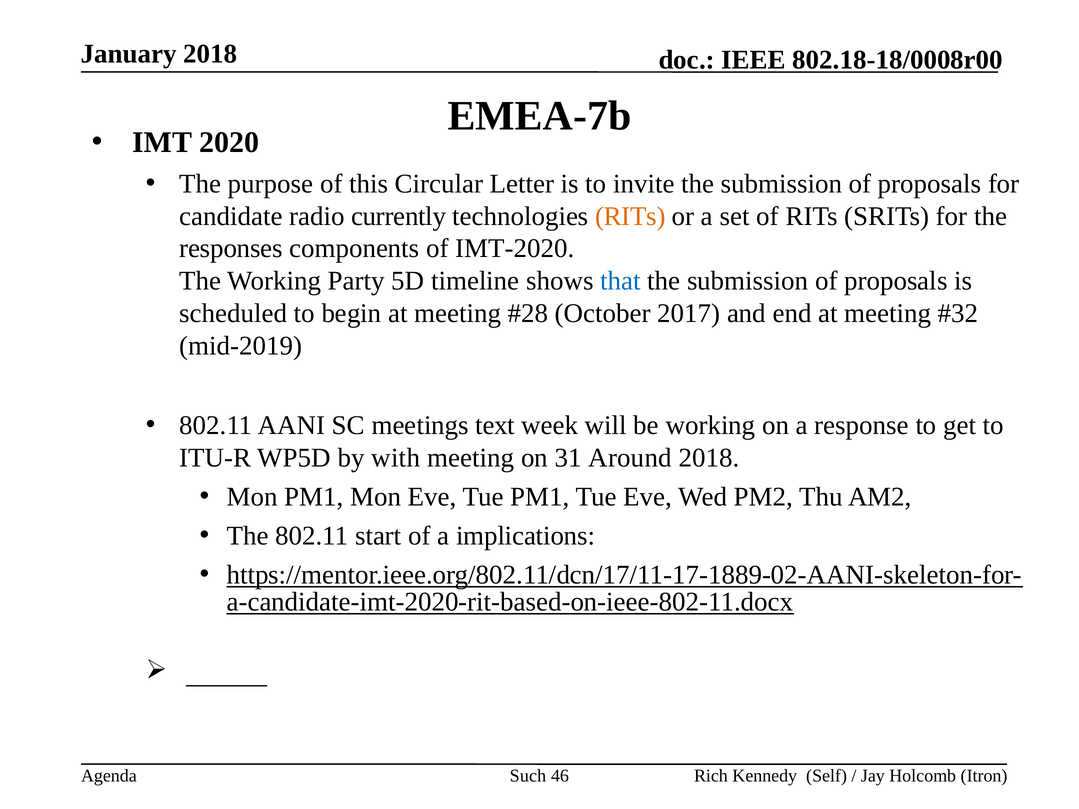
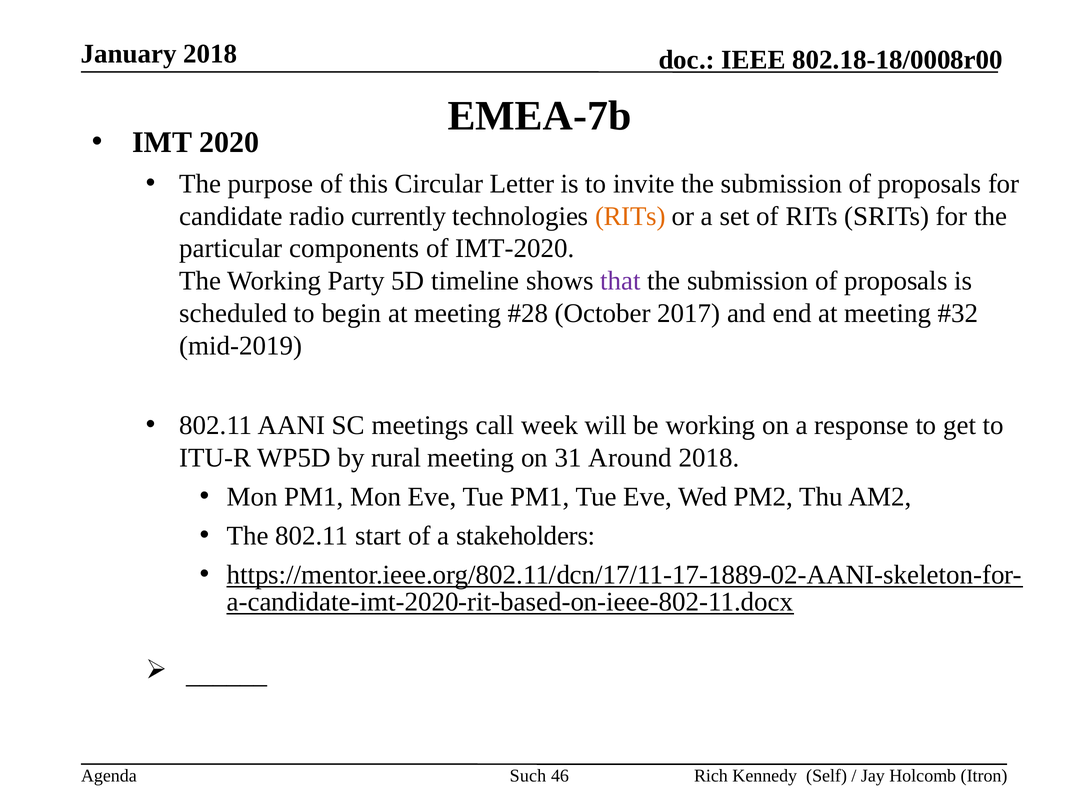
responses: responses -> particular
that colour: blue -> purple
text: text -> call
with: with -> rural
implications: implications -> stakeholders
